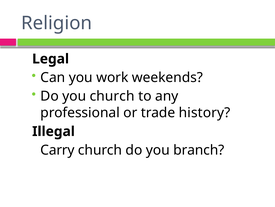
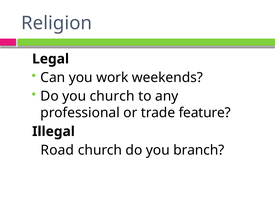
history: history -> feature
Carry: Carry -> Road
